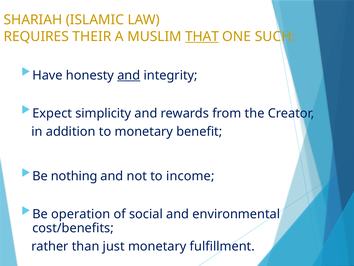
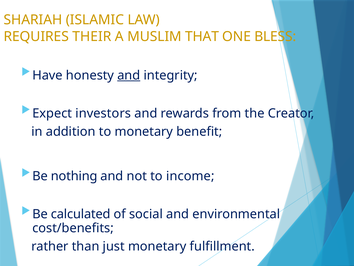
THAT underline: present -> none
SUCH: SUCH -> BLESS
simplicity: simplicity -> investors
operation: operation -> calculated
